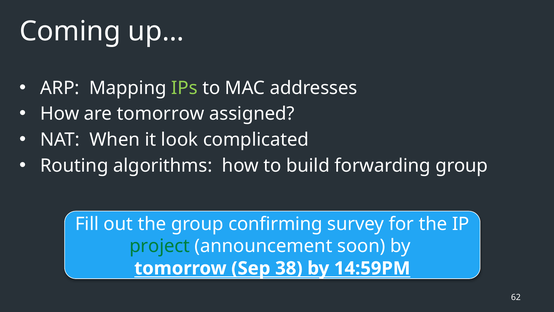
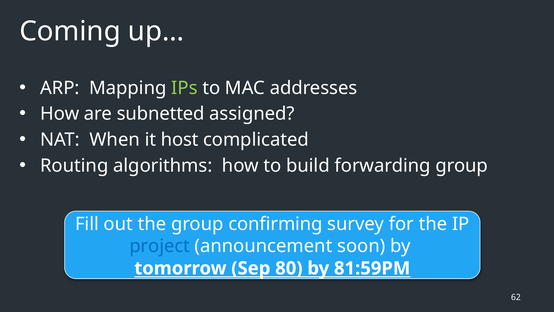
are tomorrow: tomorrow -> subnetted
look: look -> host
project colour: green -> blue
38: 38 -> 80
14:59PM: 14:59PM -> 81:59PM
